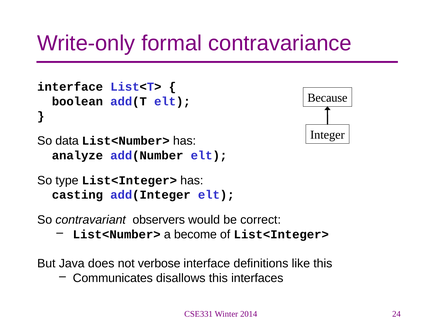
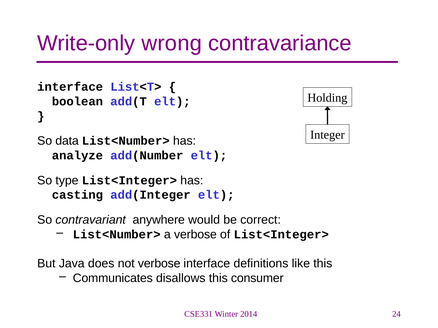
formal: formal -> wrong
Because: Because -> Holding
observers: observers -> anywhere
a become: become -> verbose
interfaces: interfaces -> consumer
